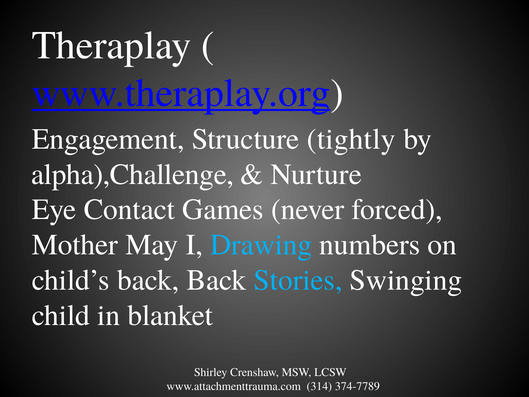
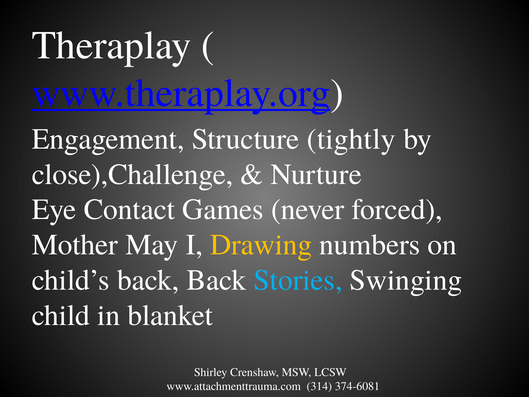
alpha),Challenge: alpha),Challenge -> close),Challenge
Drawing colour: light blue -> yellow
374-7789: 374-7789 -> 374-6081
